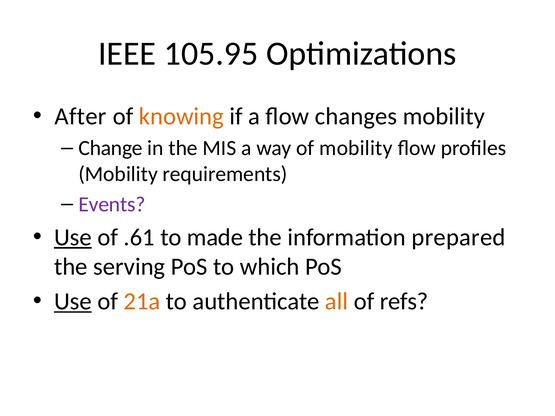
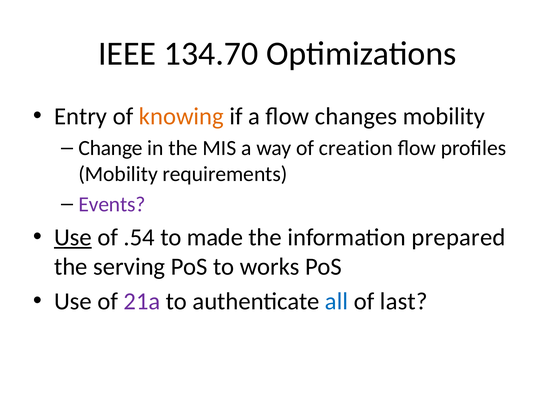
105.95: 105.95 -> 134.70
After: After -> Entry
of mobility: mobility -> creation
.61: .61 -> .54
which: which -> works
Use at (73, 302) underline: present -> none
21a colour: orange -> purple
all colour: orange -> blue
refs: refs -> last
